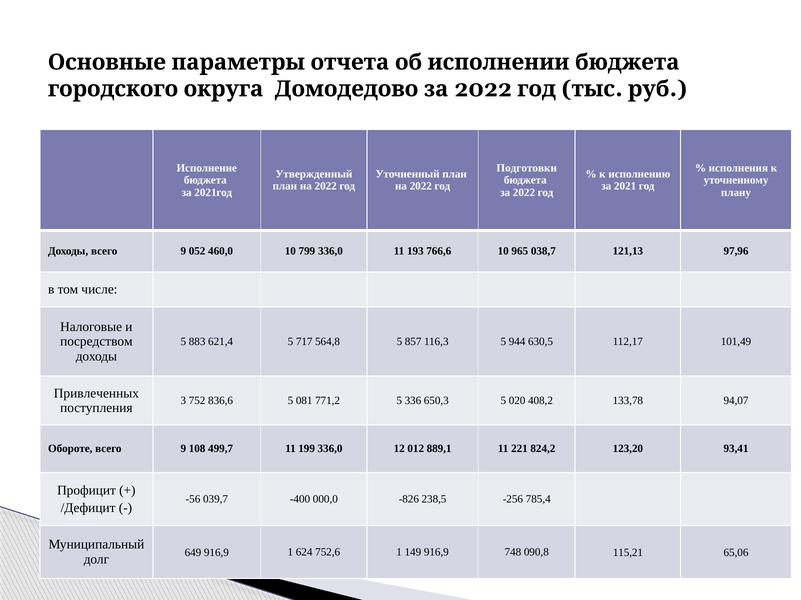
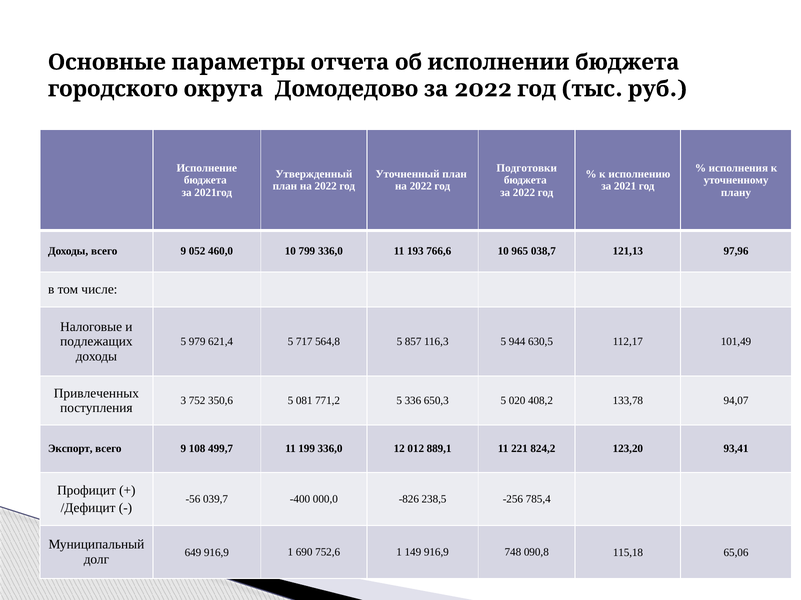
посредством: посредством -> подлежащих
883: 883 -> 979
836,6: 836,6 -> 350,6
Обороте: Обороте -> Экспорт
624: 624 -> 690
115,21: 115,21 -> 115,18
